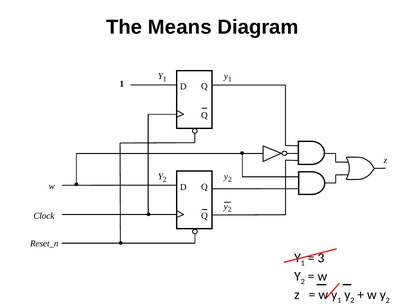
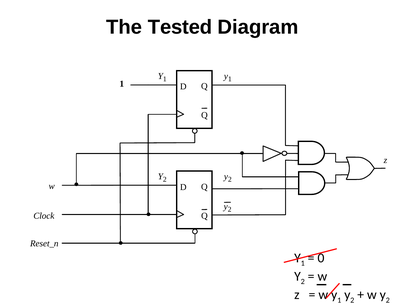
Means: Means -> Tested
3: 3 -> 0
